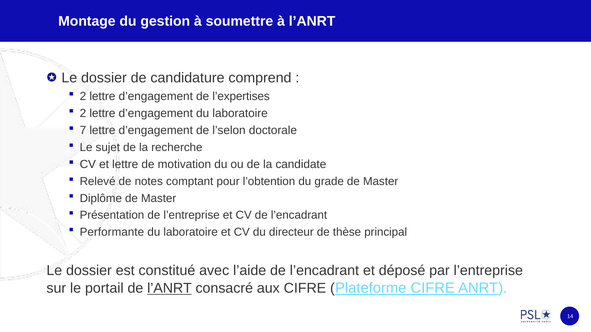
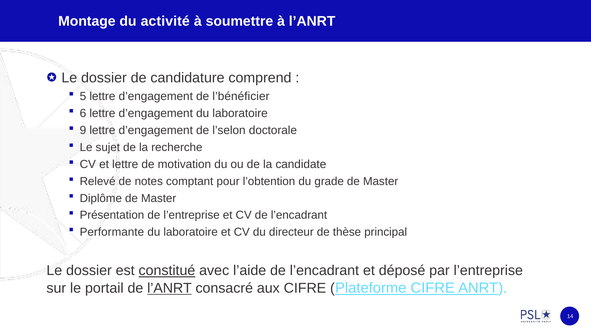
gestion: gestion -> activité
2 at (83, 96): 2 -> 5
l’expertises: l’expertises -> l’bénéficier
2 at (83, 113): 2 -> 6
7: 7 -> 9
constitué underline: none -> present
